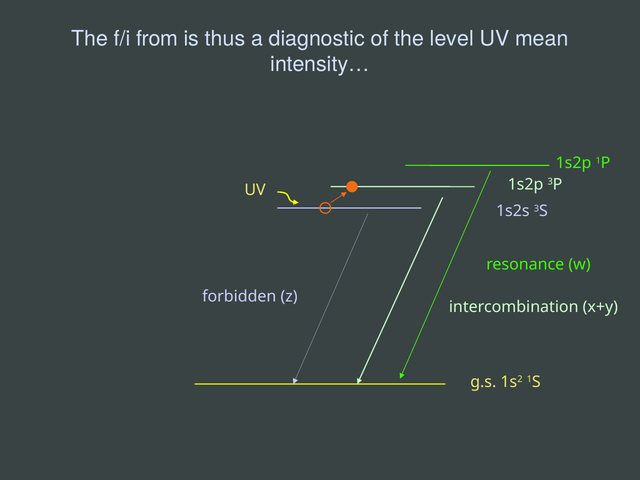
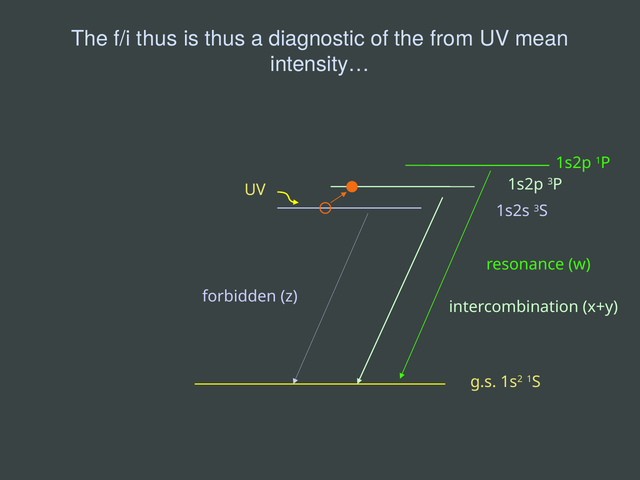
f/i from: from -> thus
level: level -> from
